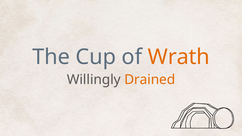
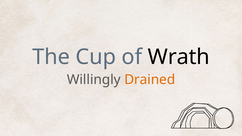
Wrath colour: orange -> black
